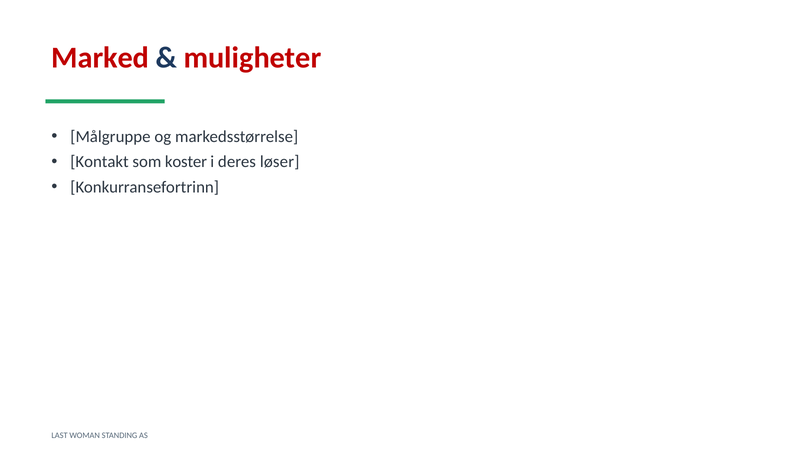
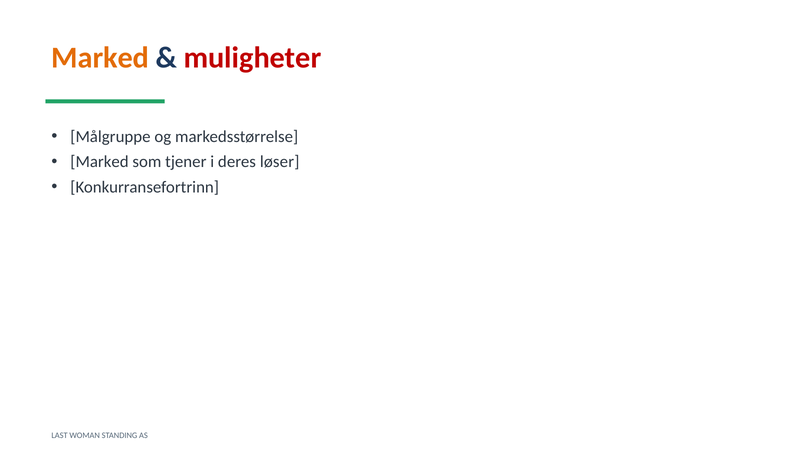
Marked at (100, 58) colour: red -> orange
Kontakt at (100, 162): Kontakt -> Marked
koster: koster -> tjener
